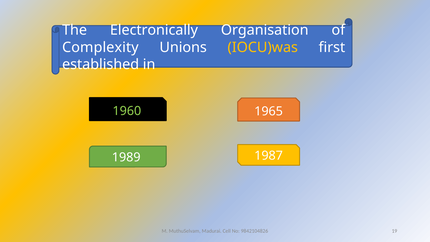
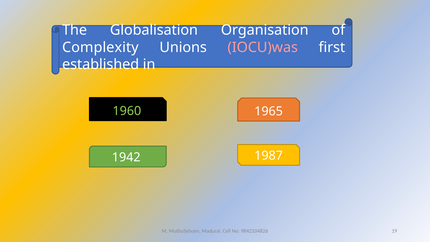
Electronically: Electronically -> Globalisation
IOCU)was colour: yellow -> pink
1989: 1989 -> 1942
